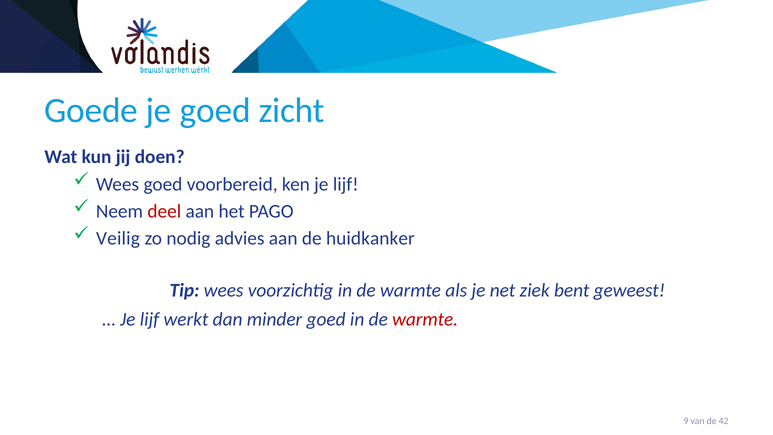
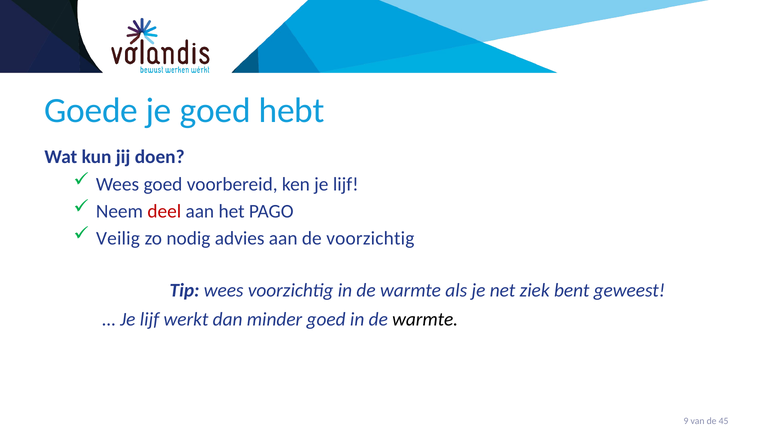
zicht: zicht -> hebt
de huidkanker: huidkanker -> voorzichtig
warmte at (425, 319) colour: red -> black
42: 42 -> 45
